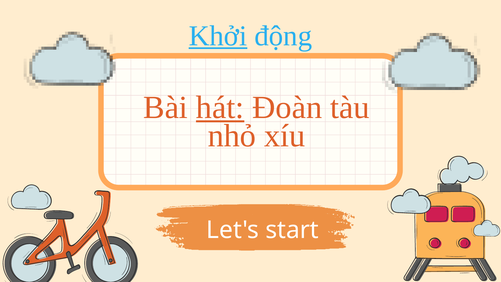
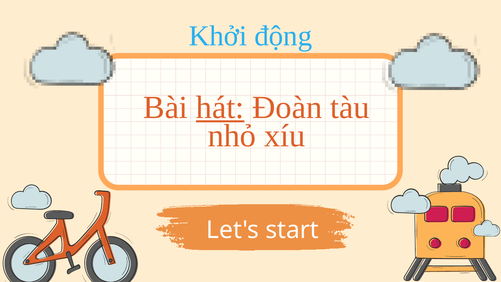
Khởi underline: present -> none
